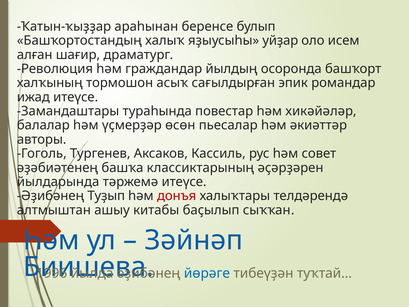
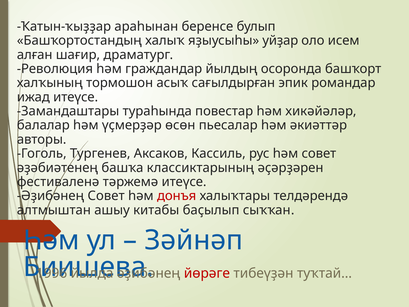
йылдарында: йылдарында -> фестиваленә
Әҙибәнең Туҙып: Туҙып -> Совет
йөрәге colour: blue -> red
